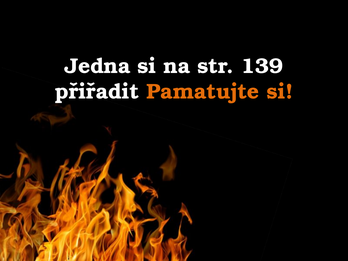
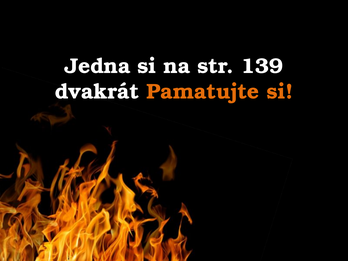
přiřadit: přiřadit -> dvakrát
